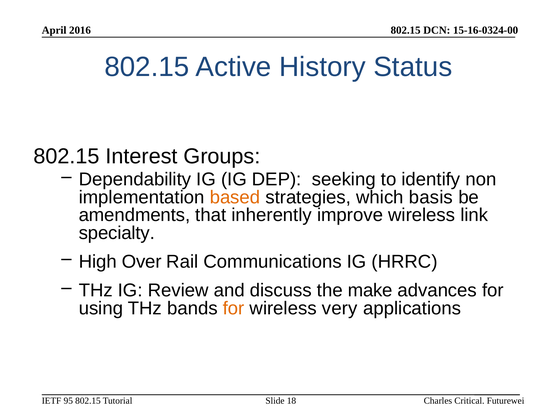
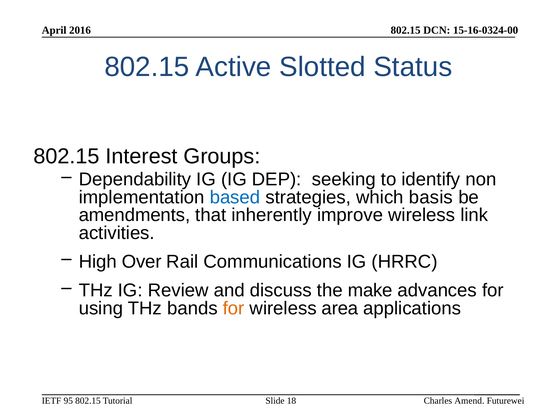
History: History -> Slotted
based colour: orange -> blue
specialty: specialty -> activities
very: very -> area
Critical: Critical -> Amend
